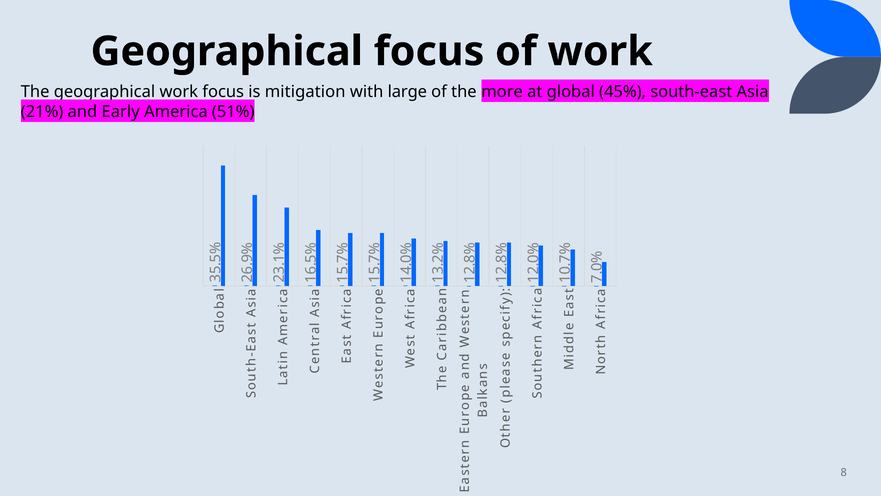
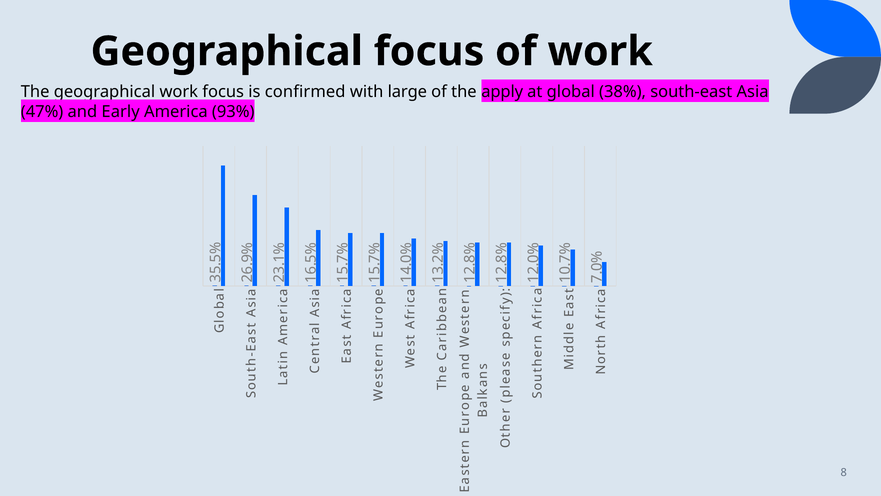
mitigation: mitigation -> confirmed
more: more -> apply
45%: 45% -> 38%
21%: 21% -> 47%
51%: 51% -> 93%
